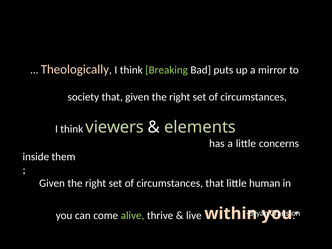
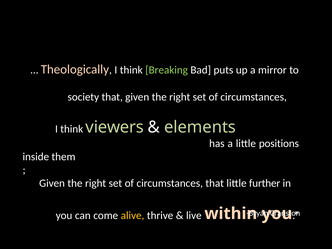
concerns: concerns -> positions
human: human -> further
alive colour: light green -> yellow
